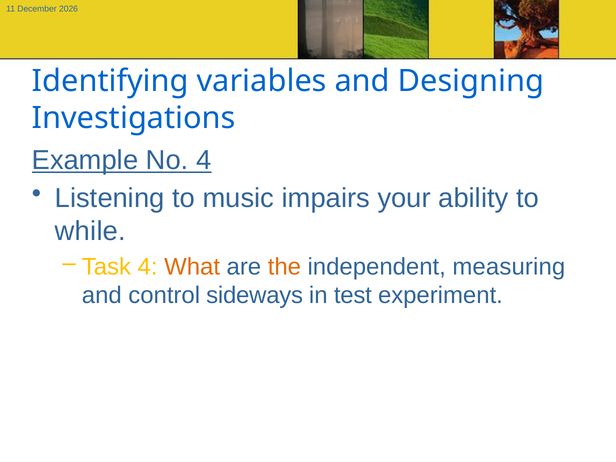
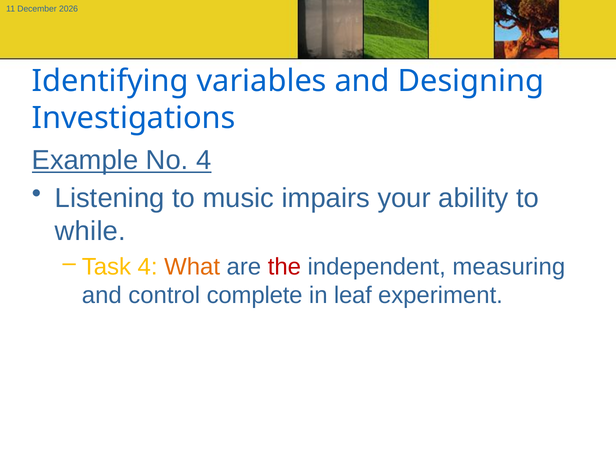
the colour: orange -> red
sideways: sideways -> complete
test: test -> leaf
